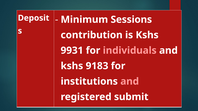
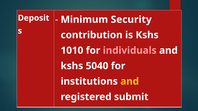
Sessions: Sessions -> Security
9931: 9931 -> 1010
9183: 9183 -> 5040
and at (130, 82) colour: pink -> yellow
